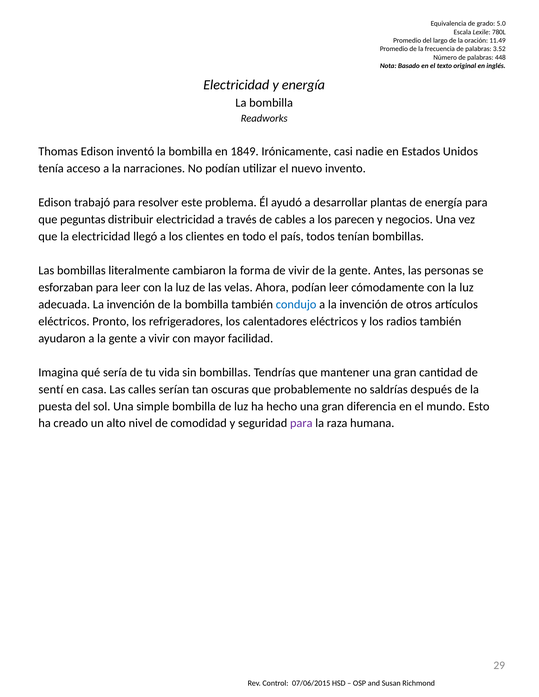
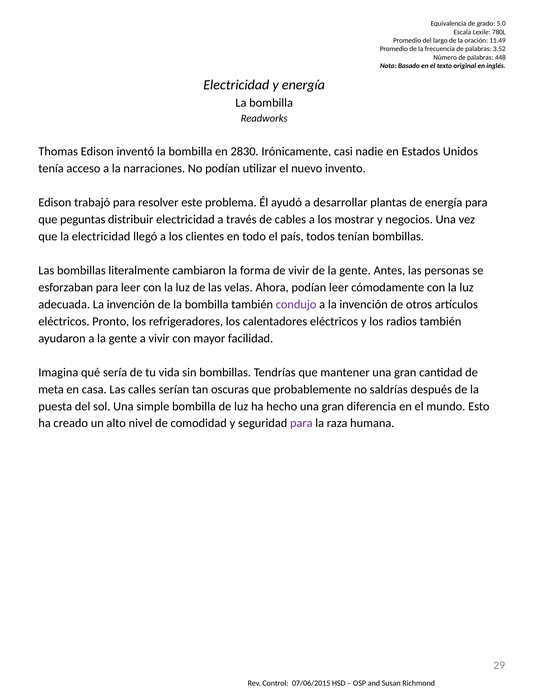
1849: 1849 -> 2830
parecen: parecen -> mostrar
condujo colour: blue -> purple
sentí: sentí -> meta
